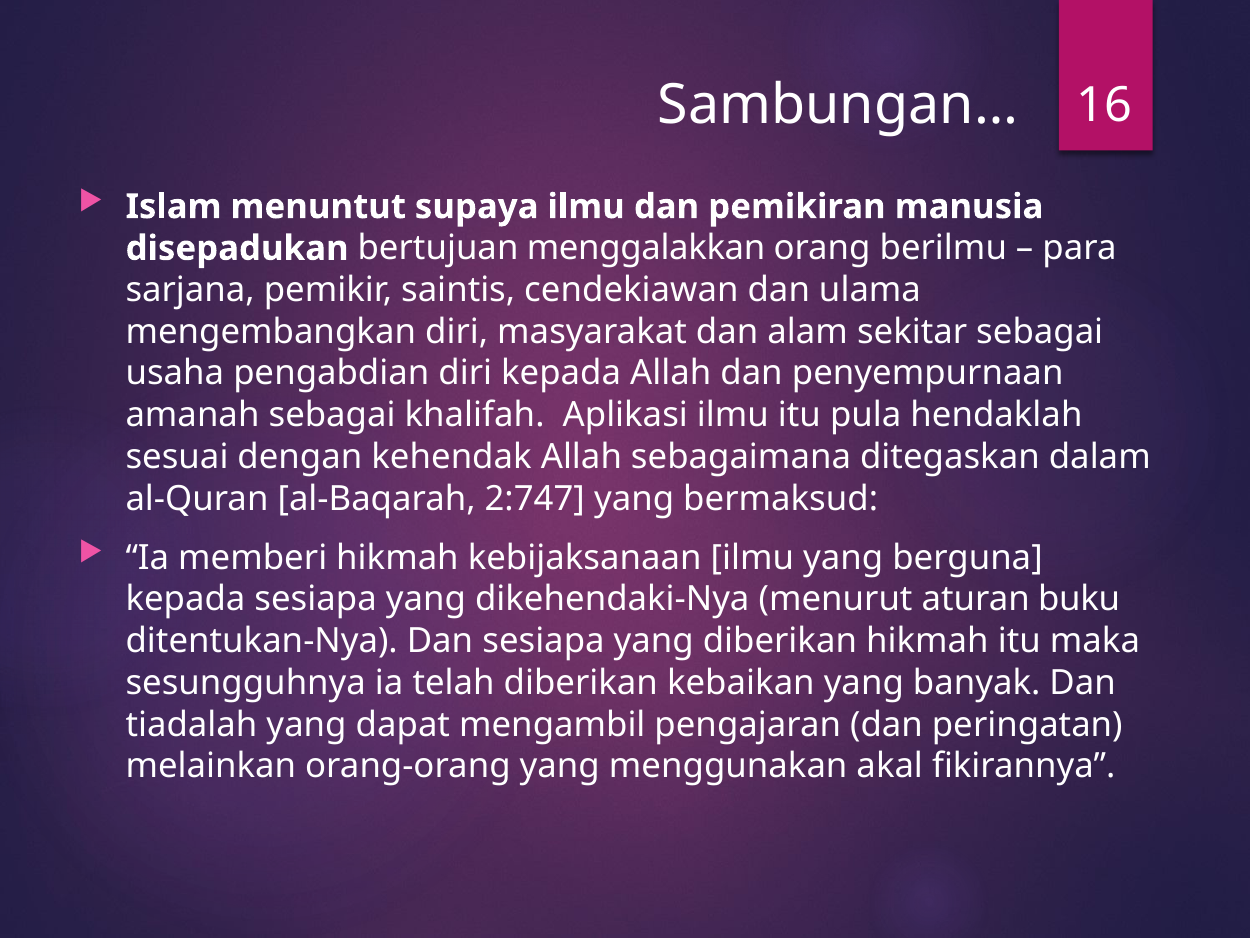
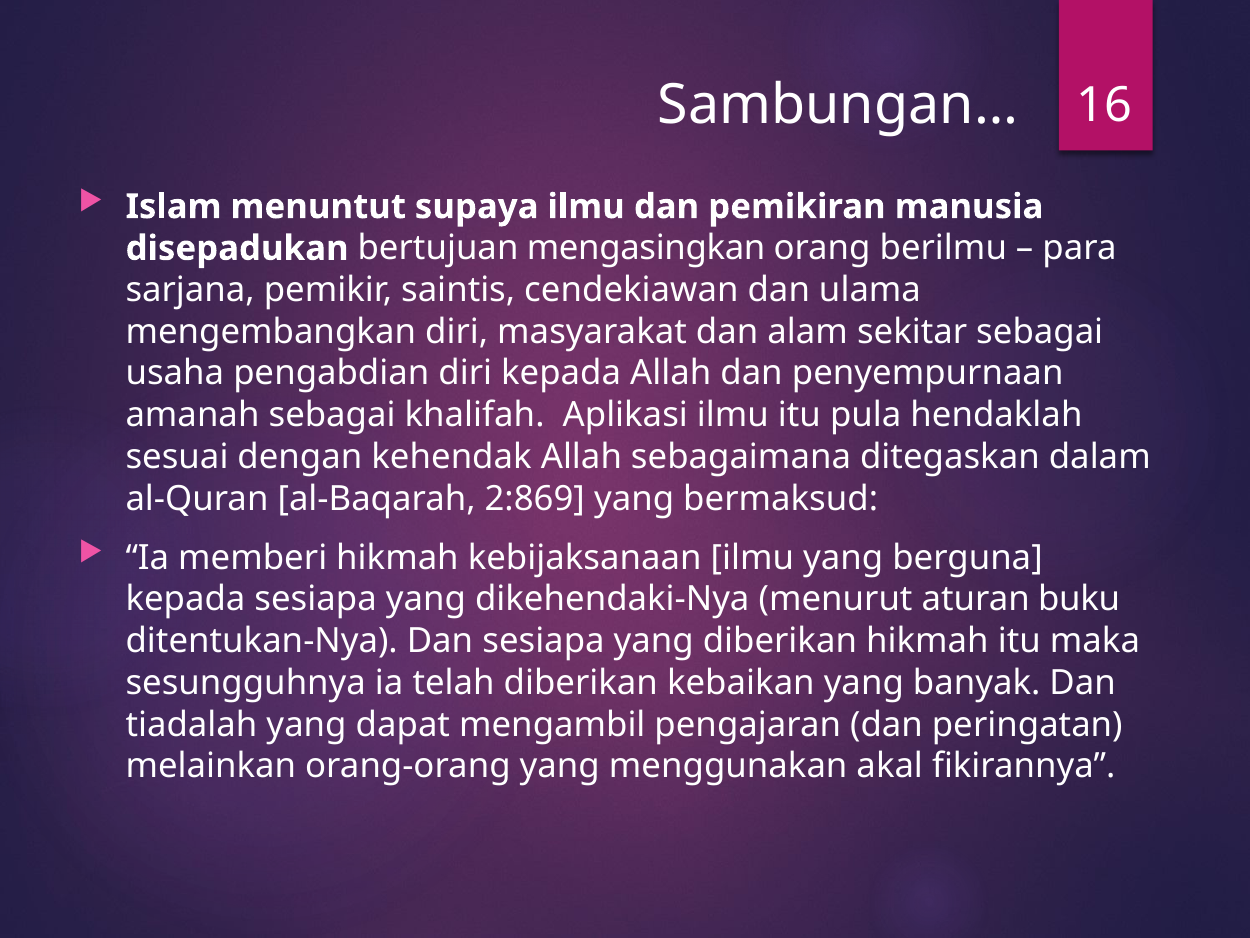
menggalakkan: menggalakkan -> mengasingkan
2:747: 2:747 -> 2:869
